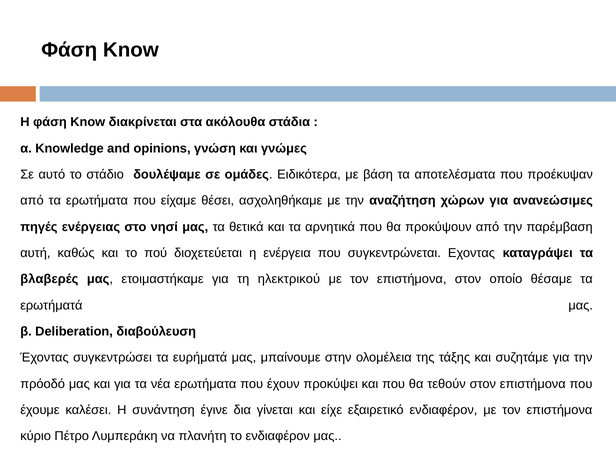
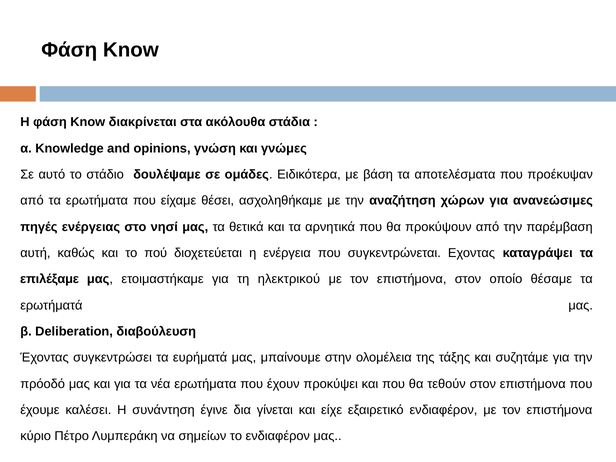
βλαβερές: βλαβερές -> επιλέξαμε
πλανήτη: πλανήτη -> σημείων
